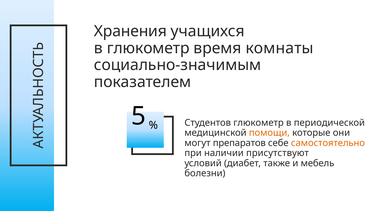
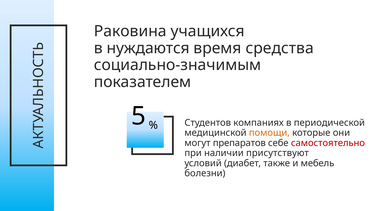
Хранения: Хранения -> Раковина
в глюкометр: глюкометр -> нуждаются
комнаты: комнаты -> средства
Студентов глюкометр: глюкометр -> компаниях
самостоятельно colour: orange -> red
